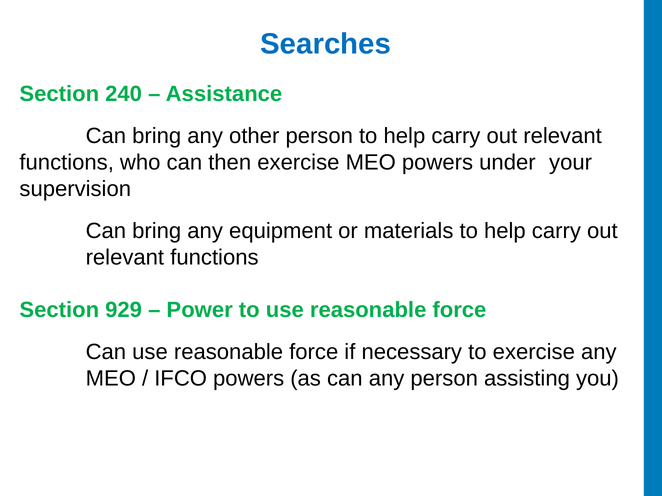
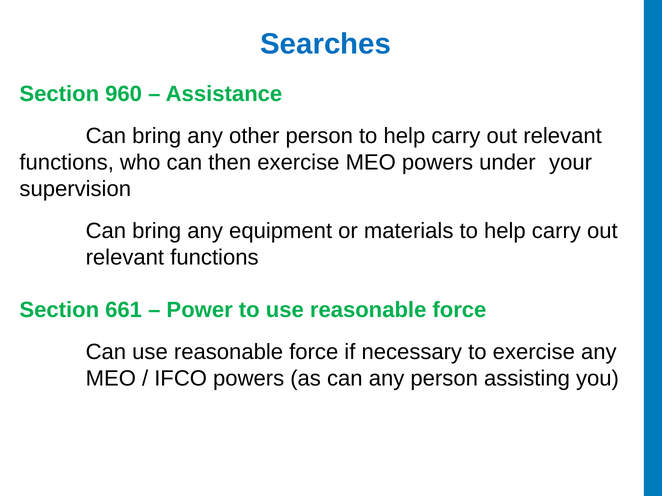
240: 240 -> 960
929: 929 -> 661
